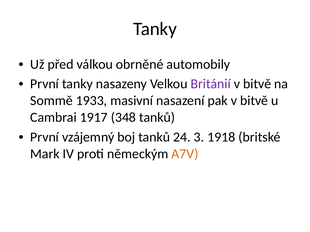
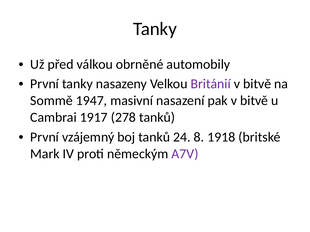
1933: 1933 -> 1947
348: 348 -> 278
3: 3 -> 8
A7V colour: orange -> purple
